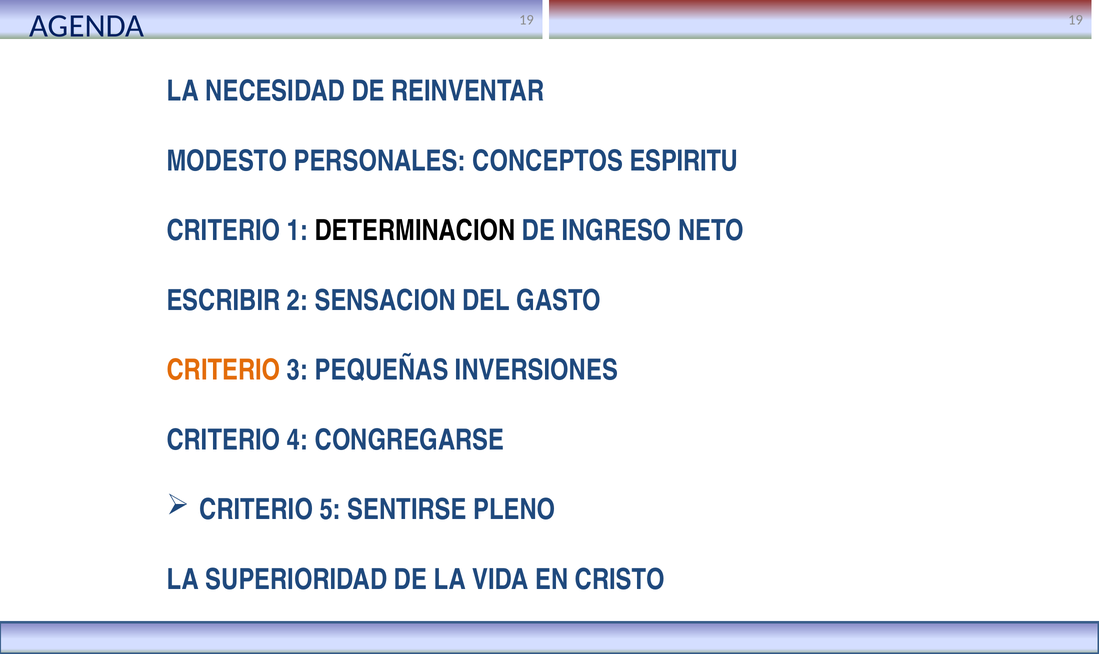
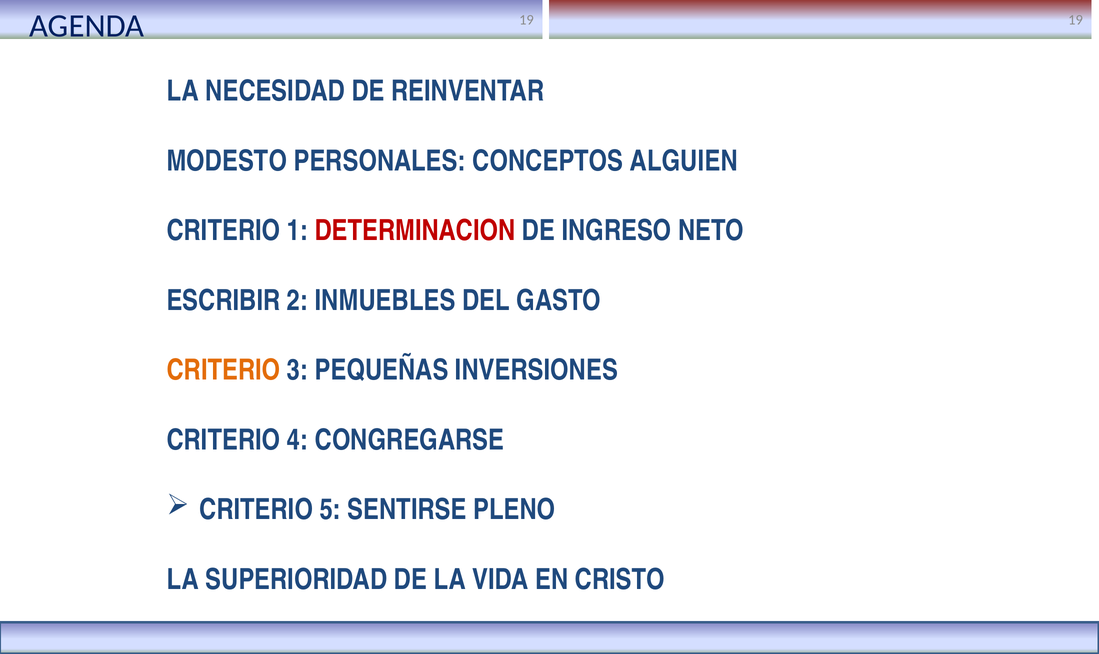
ESPIRITU: ESPIRITU -> ALGUIEN
DETERMINACION colour: black -> red
SENSACION: SENSACION -> INMUEBLES
